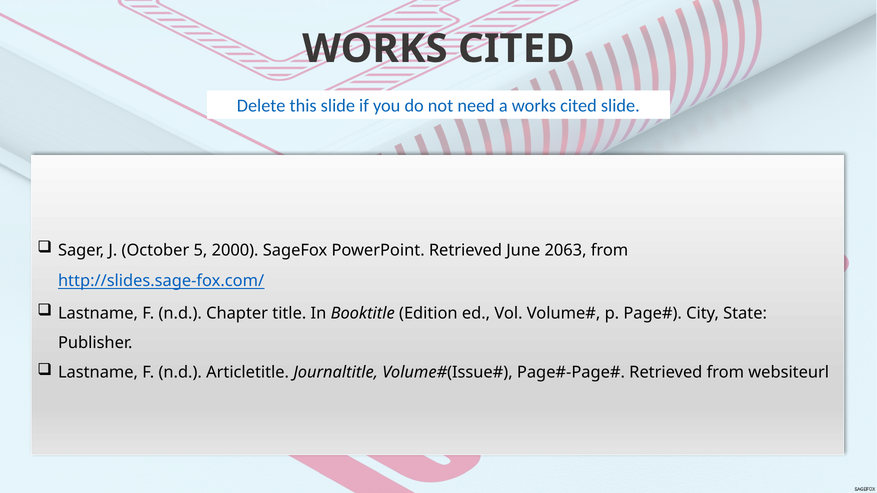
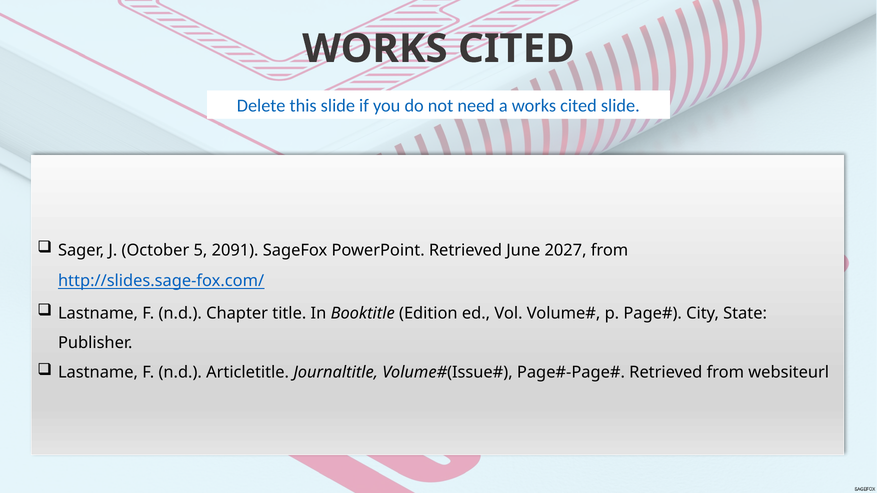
2000: 2000 -> 2091
2063: 2063 -> 2027
